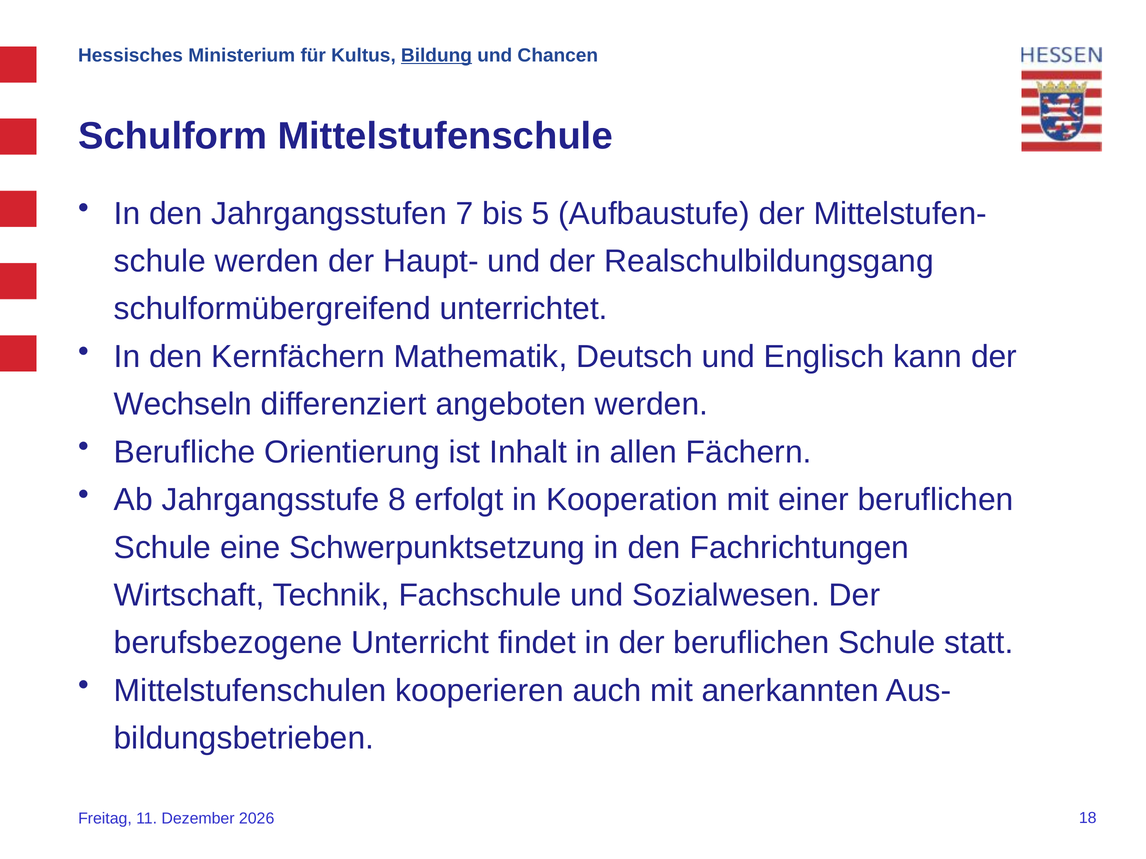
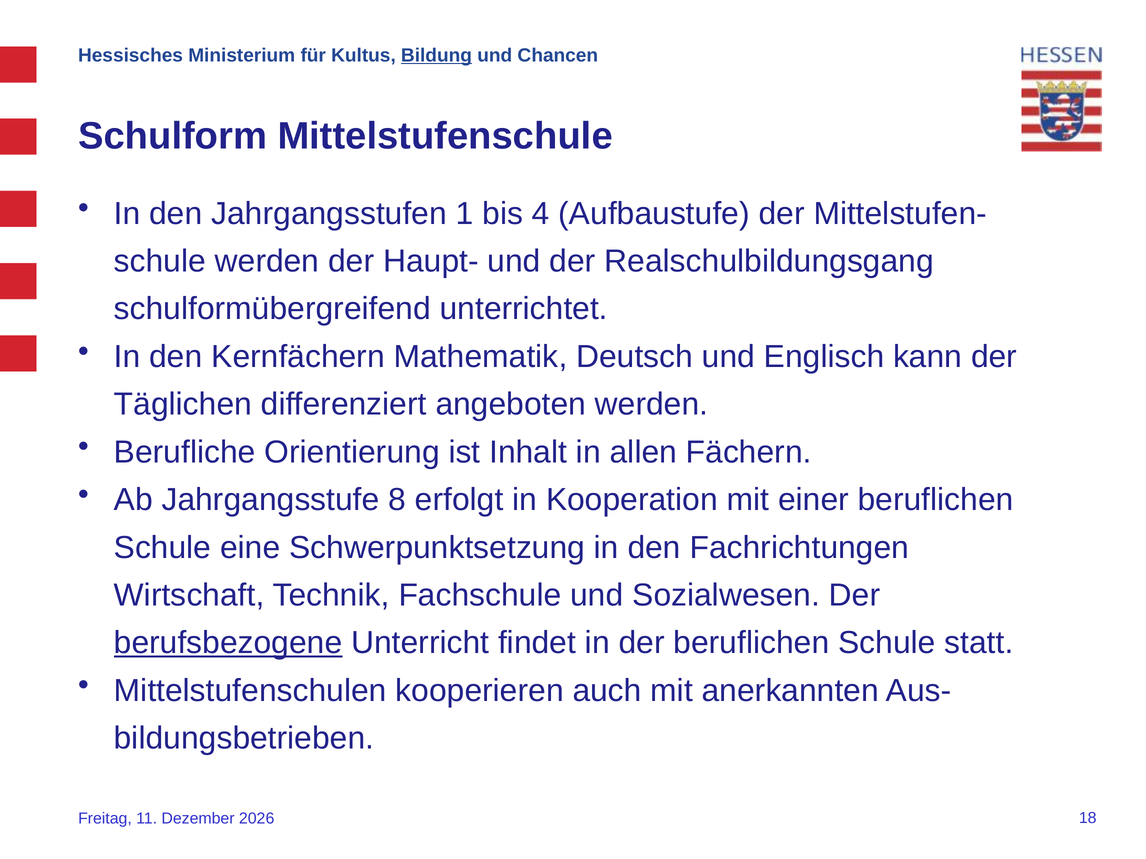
7: 7 -> 1
5: 5 -> 4
Wechseln: Wechseln -> Täglichen
berufsbezogene underline: none -> present
